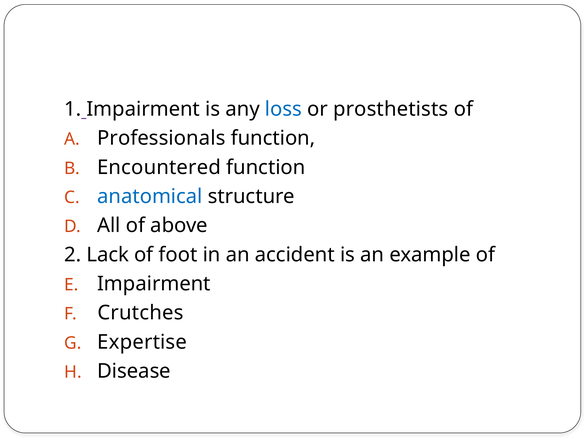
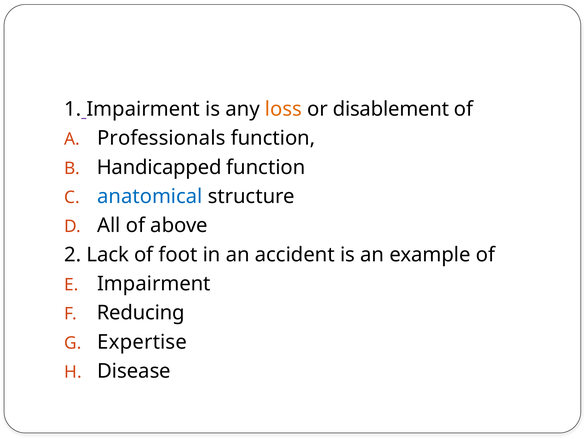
loss colour: blue -> orange
prosthetists: prosthetists -> disablement
Encountered: Encountered -> Handicapped
Crutches: Crutches -> Reducing
